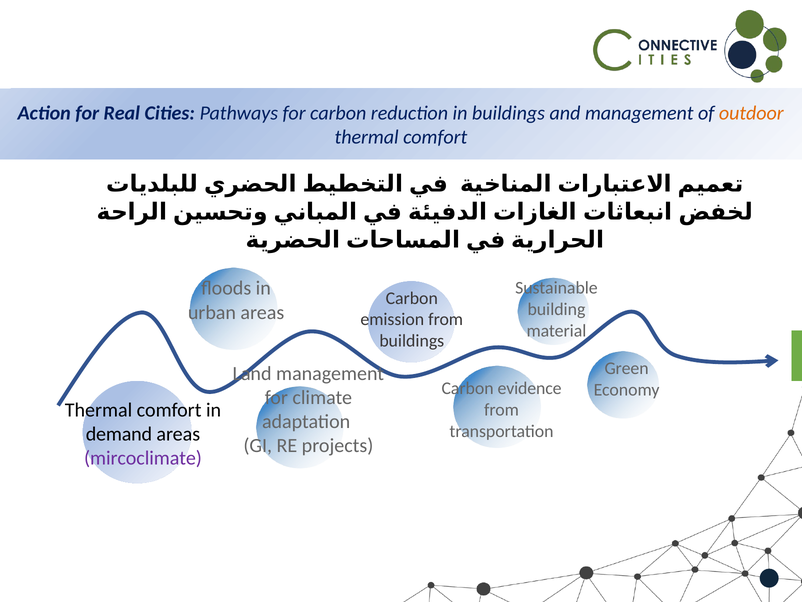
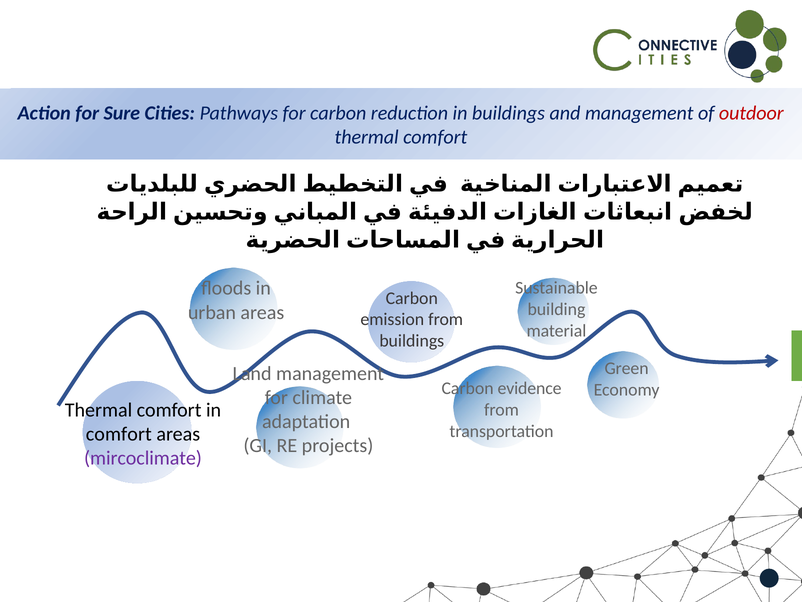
Real: Real -> Sure
outdoor colour: orange -> red
demand at (119, 434): demand -> comfort
